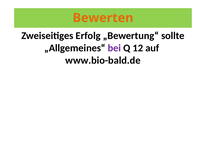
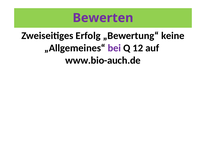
Bewerten colour: orange -> purple
sollte: sollte -> keine
www.bio-bald.de: www.bio-bald.de -> www.bio-auch.de
